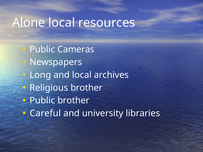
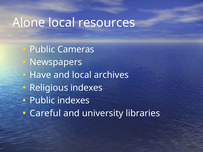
Long: Long -> Have
Religious brother: brother -> indexes
Public brother: brother -> indexes
